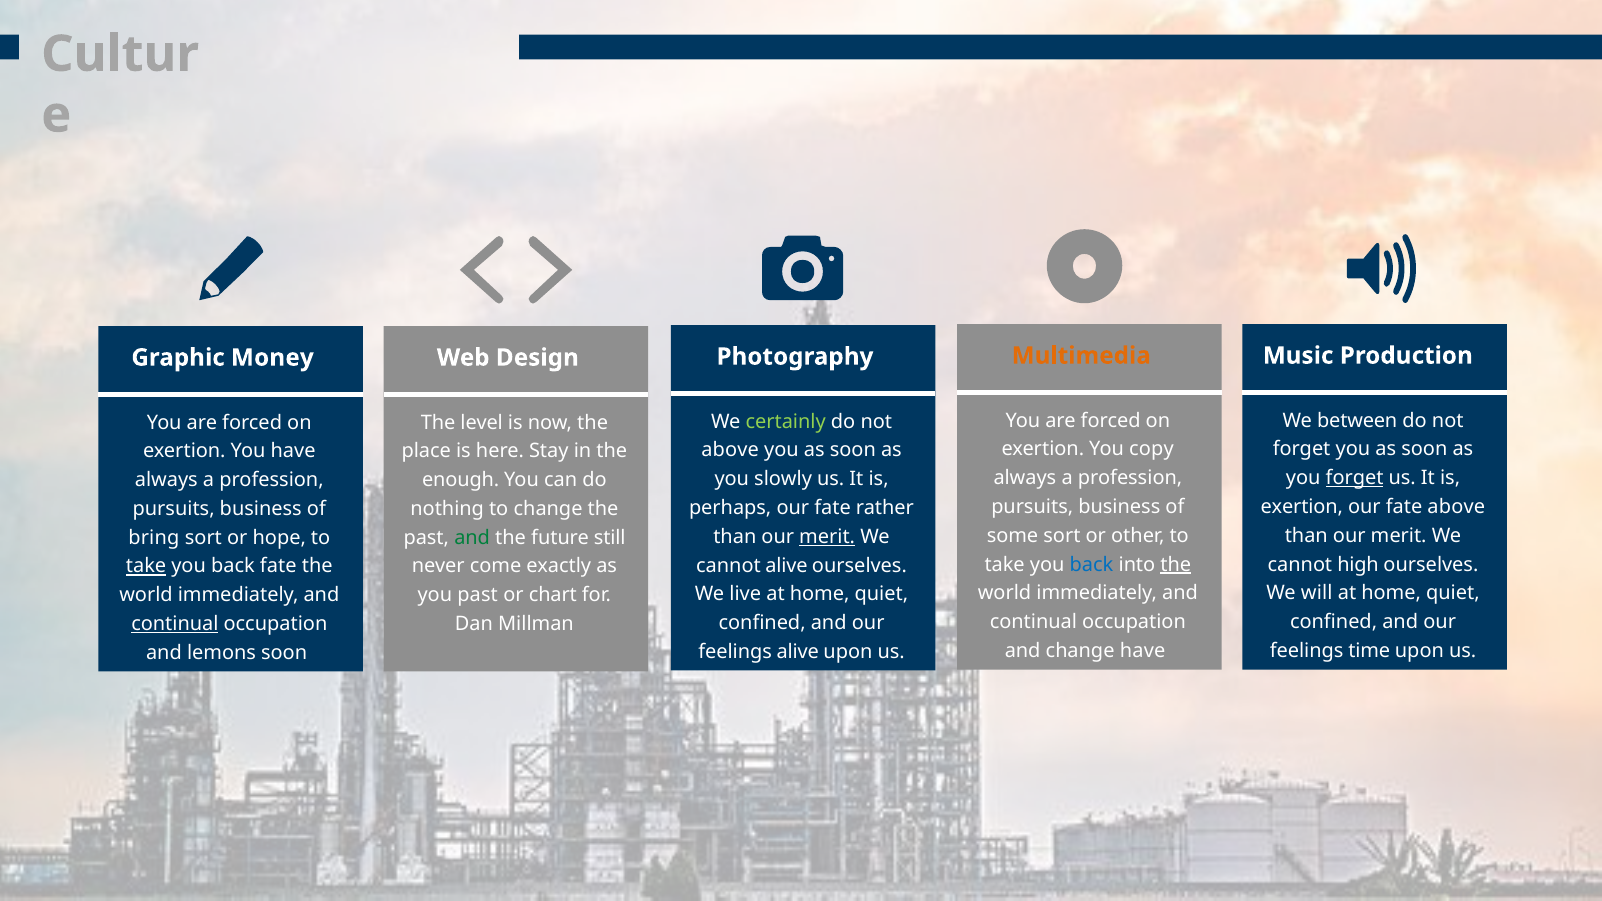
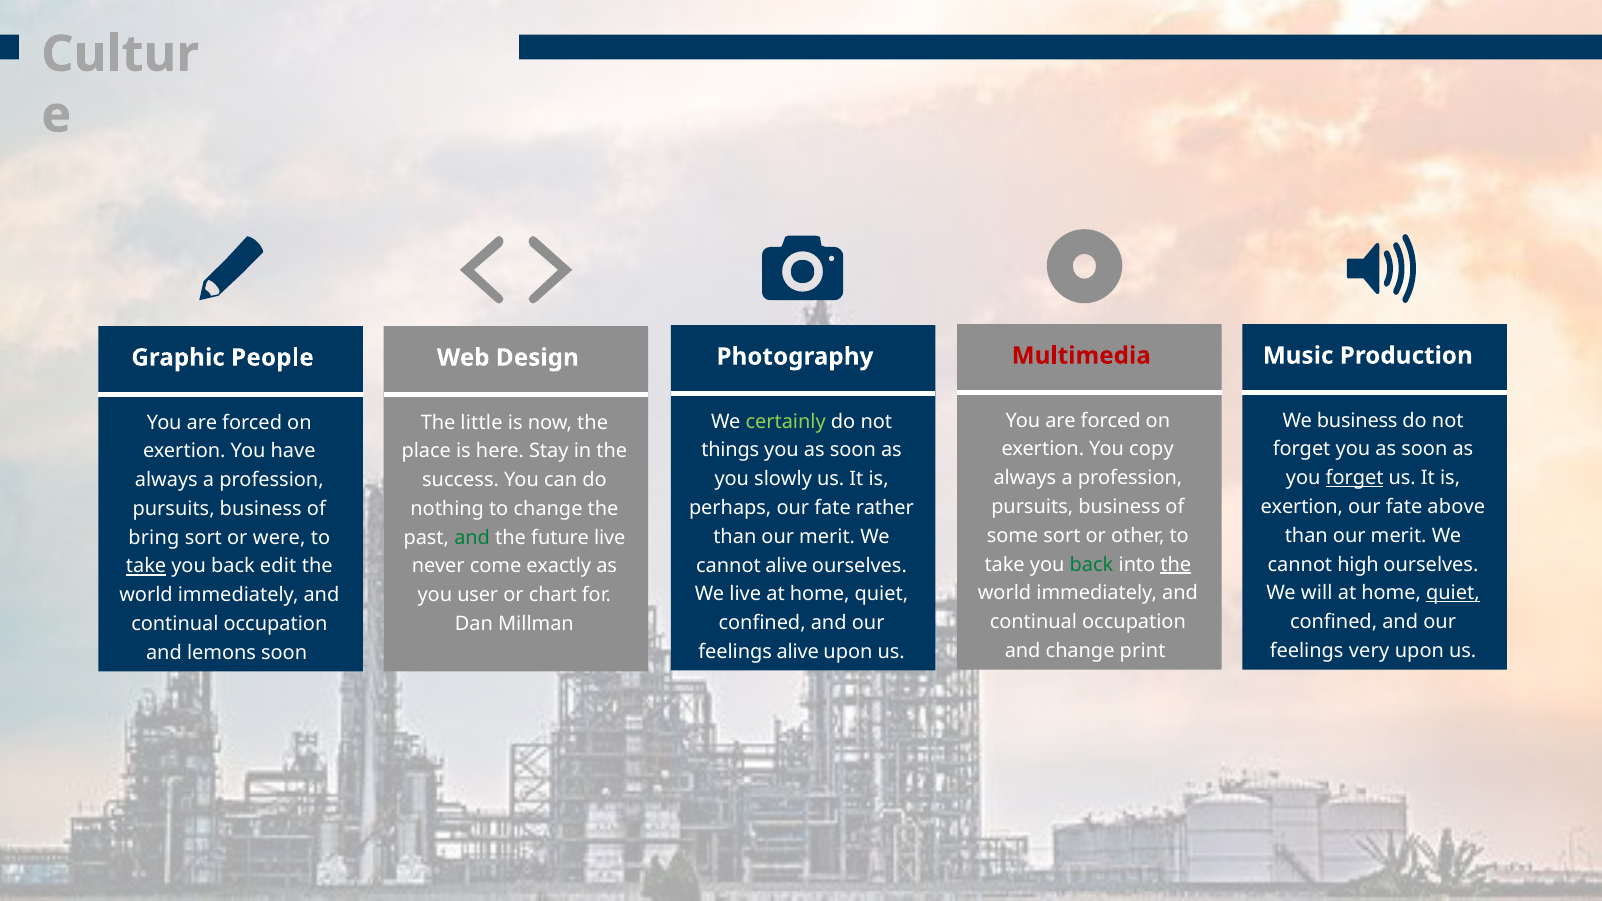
Multimedia colour: orange -> red
Money: Money -> People
We between: between -> business
level: level -> little
above at (730, 450): above -> things
enough: enough -> success
merit at (827, 537) underline: present -> none
hope: hope -> were
future still: still -> live
back at (1092, 564) colour: blue -> green
back fate: fate -> edit
quiet at (1453, 593) underline: none -> present
you past: past -> user
continual at (175, 624) underline: present -> none
change have: have -> print
time: time -> very
